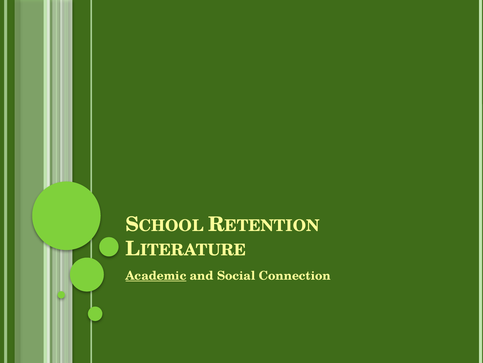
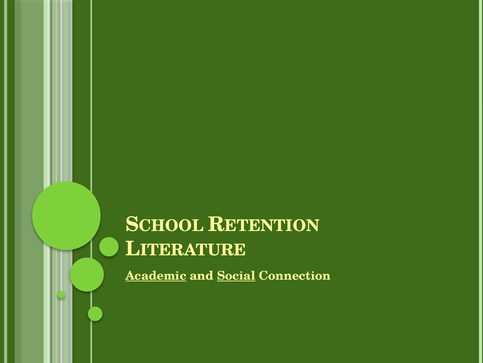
Social underline: none -> present
